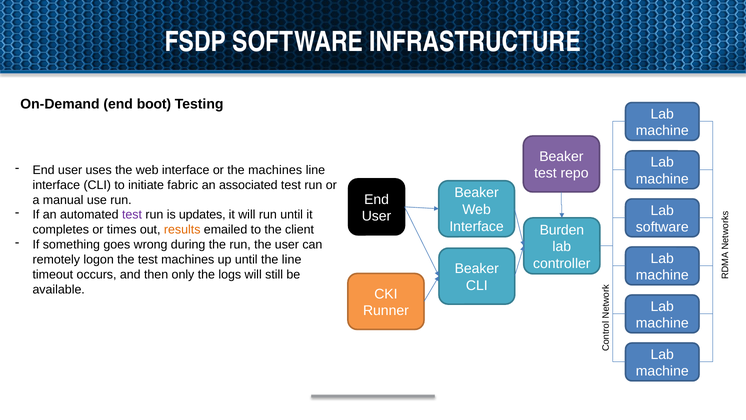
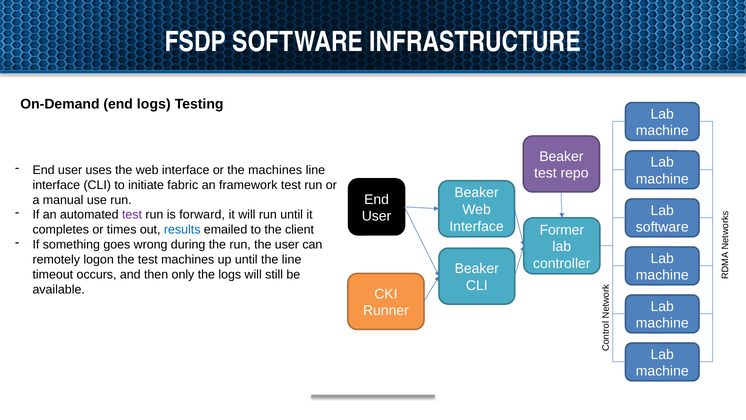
end boot: boot -> logs
associated: associated -> framework
updates: updates -> forward
Burden: Burden -> Former
results colour: orange -> blue
